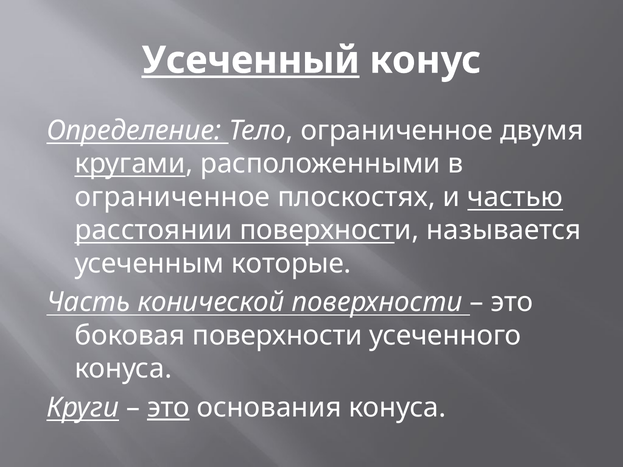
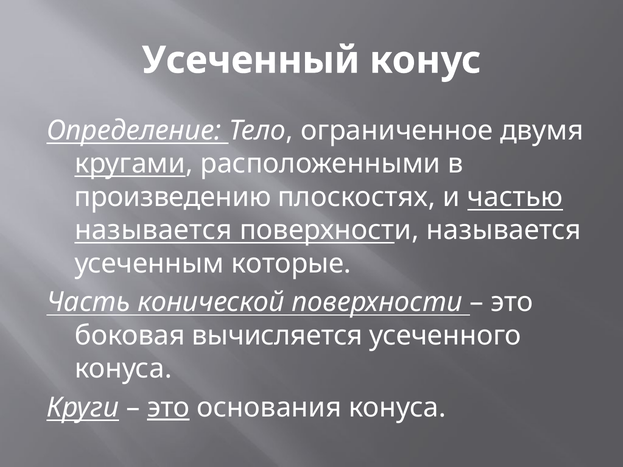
Усеченный underline: present -> none
ограниченное at (172, 197): ограниченное -> произведению
расстоянии at (153, 230): расстоянии -> называется
боковая поверхности: поверхности -> вычисляется
